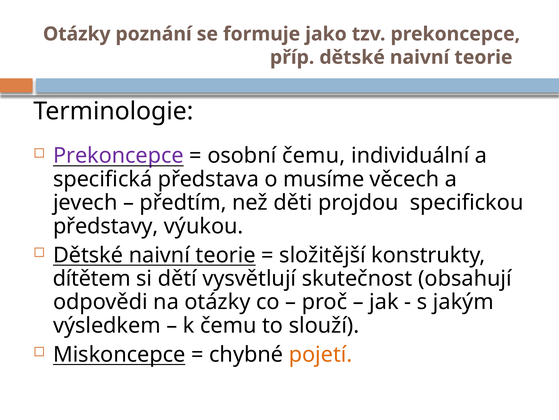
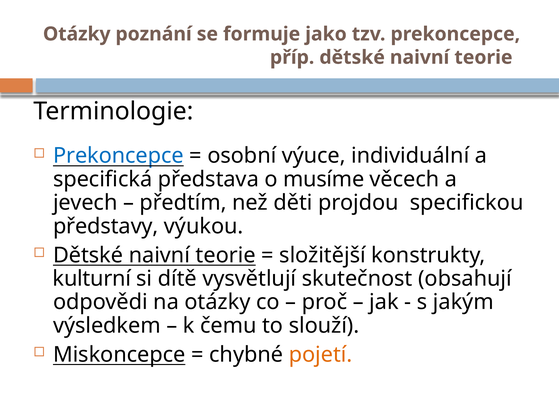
Prekoncepce at (118, 156) colour: purple -> blue
osobní čemu: čemu -> výuce
dítětem: dítětem -> kulturní
dětí: dětí -> dítě
